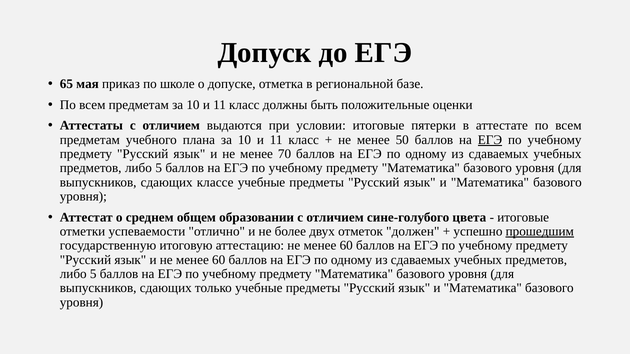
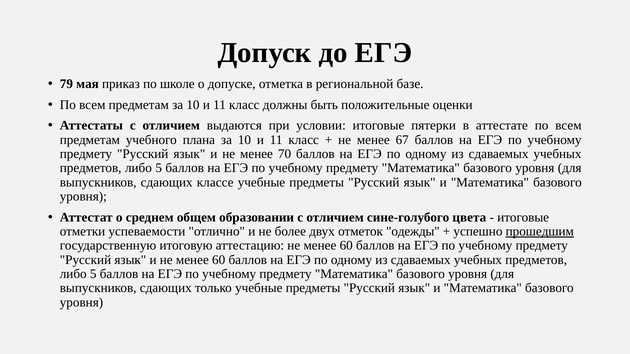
65: 65 -> 79
50: 50 -> 67
ЕГЭ at (490, 140) underline: present -> none
должен: должен -> одежды
